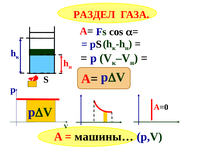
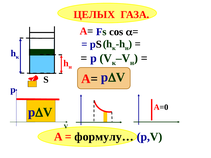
РАЗДЕЛ: РАЗДЕЛ -> ЦЕЛЫХ
машины…: машины… -> формулу…
